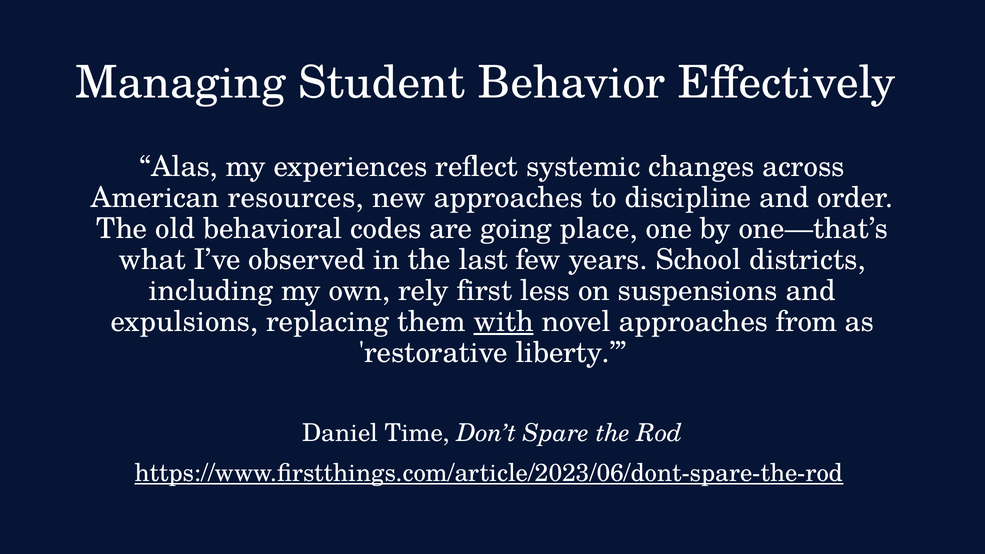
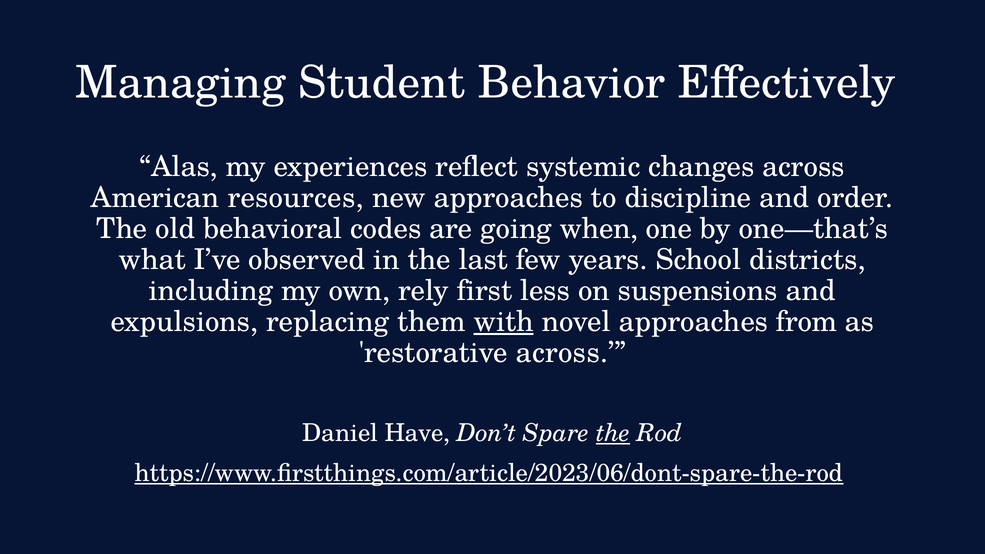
place: place -> when
restorative liberty: liberty -> across
Time: Time -> Have
the at (613, 433) underline: none -> present
